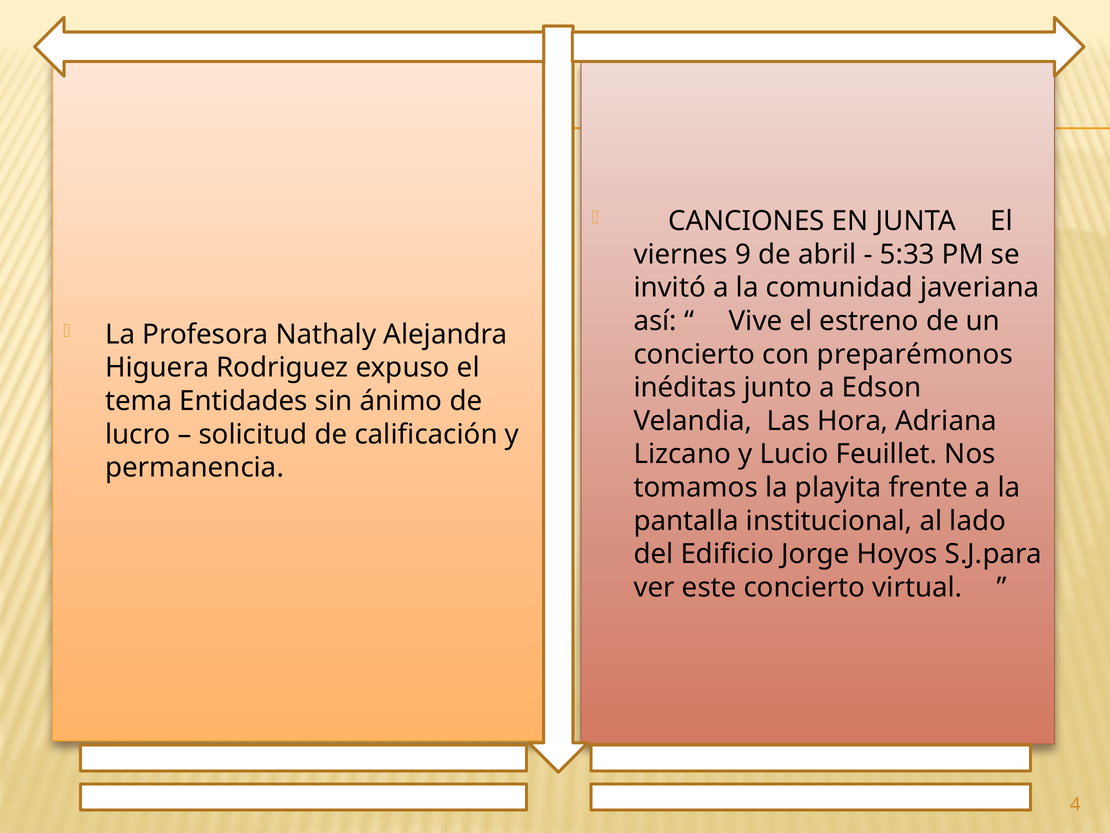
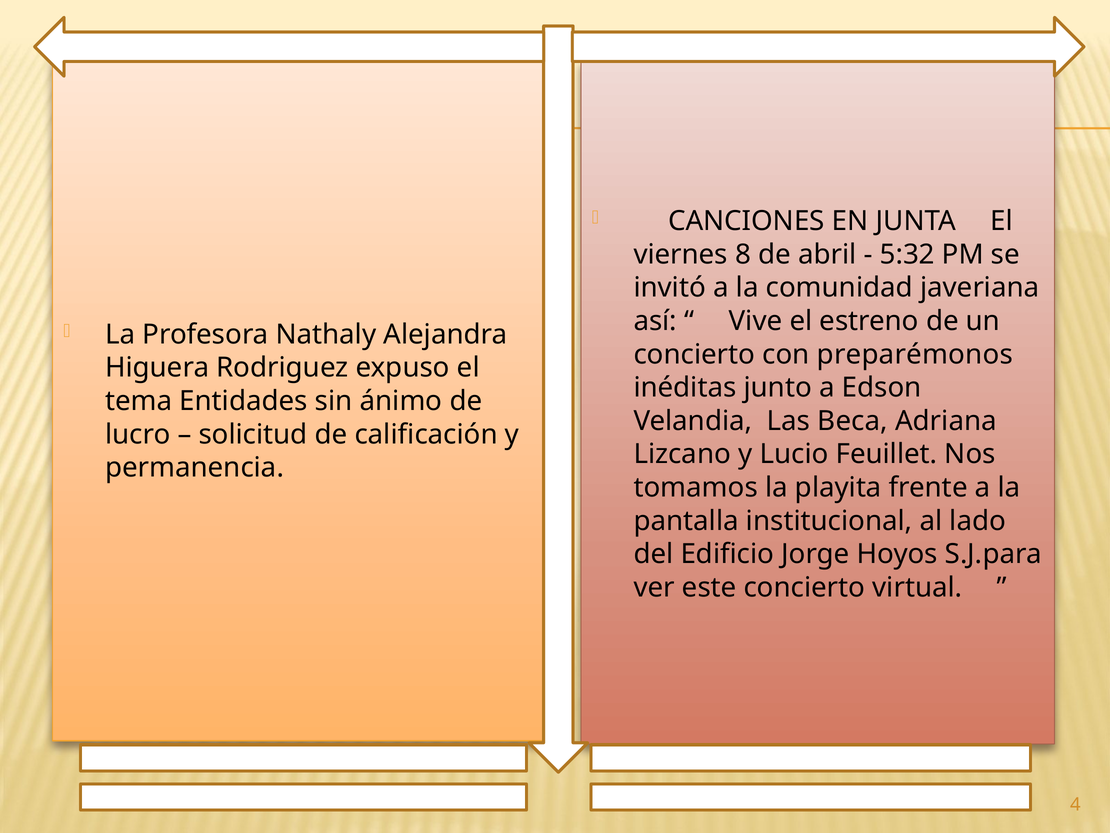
9: 9 -> 8
5:33: 5:33 -> 5:32
Hora: Hora -> Beca
